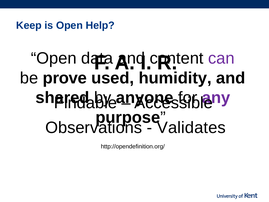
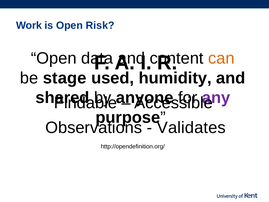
Keep: Keep -> Work
Help: Help -> Risk
can colour: purple -> orange
prove: prove -> stage
